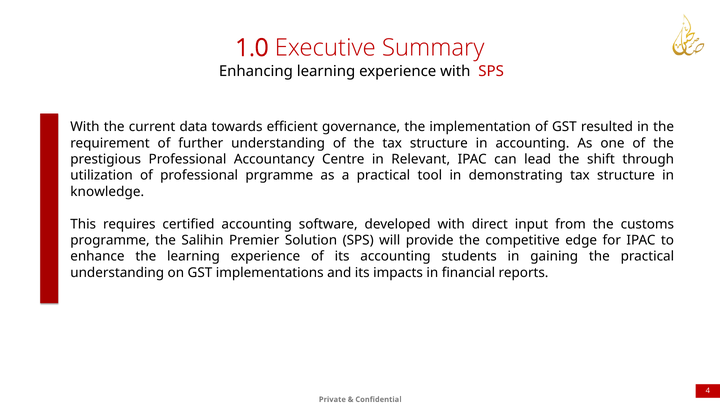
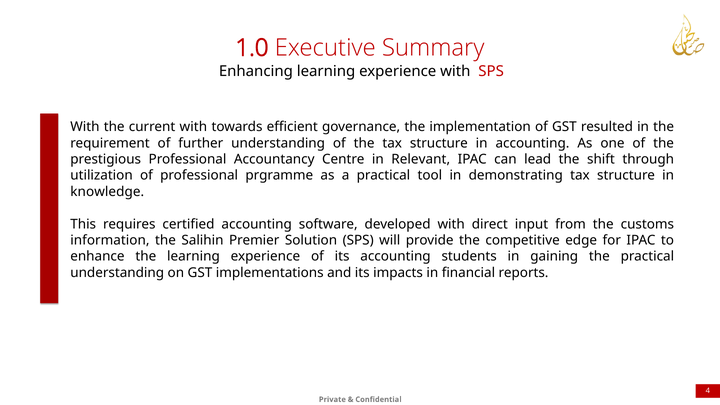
current data: data -> with
programme: programme -> information
